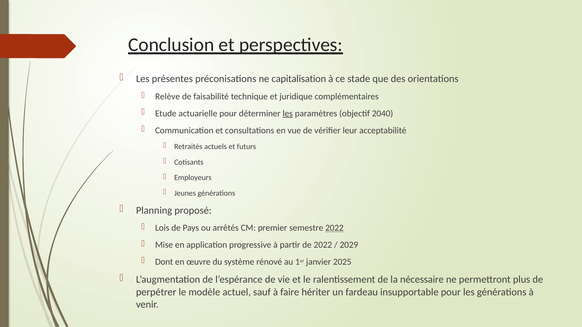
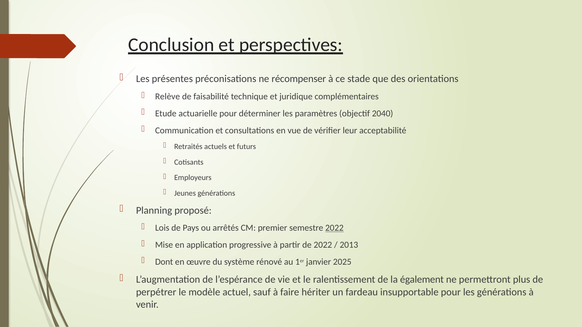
capitalisation: capitalisation -> récompenser
les at (288, 114) underline: present -> none
2029: 2029 -> 2013
nécessaire: nécessaire -> également
